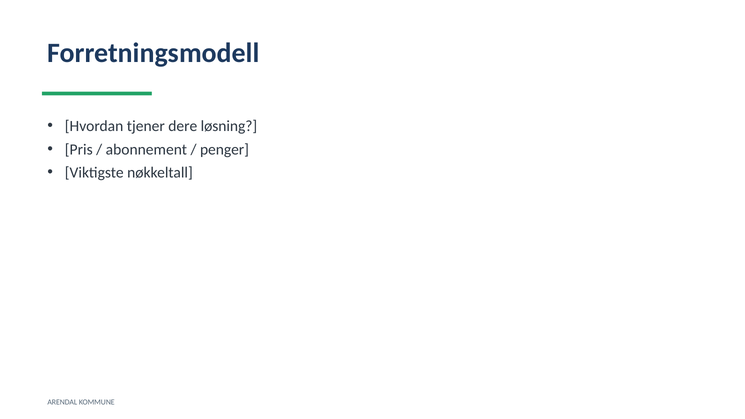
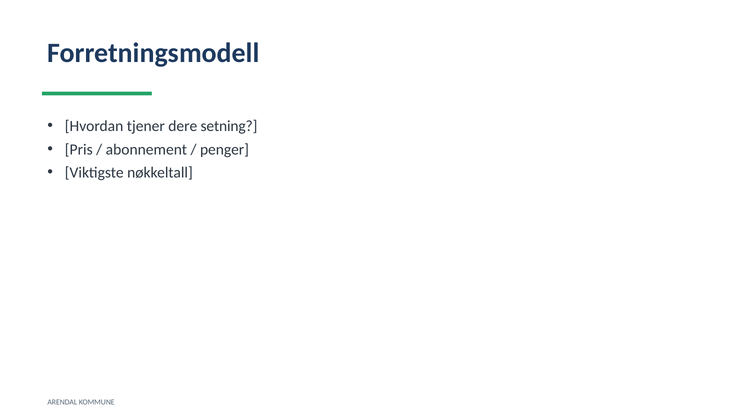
løsning: løsning -> setning
